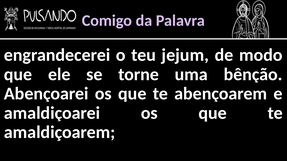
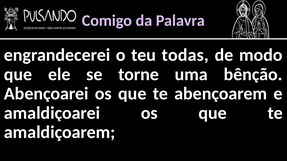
jejum: jejum -> todas
